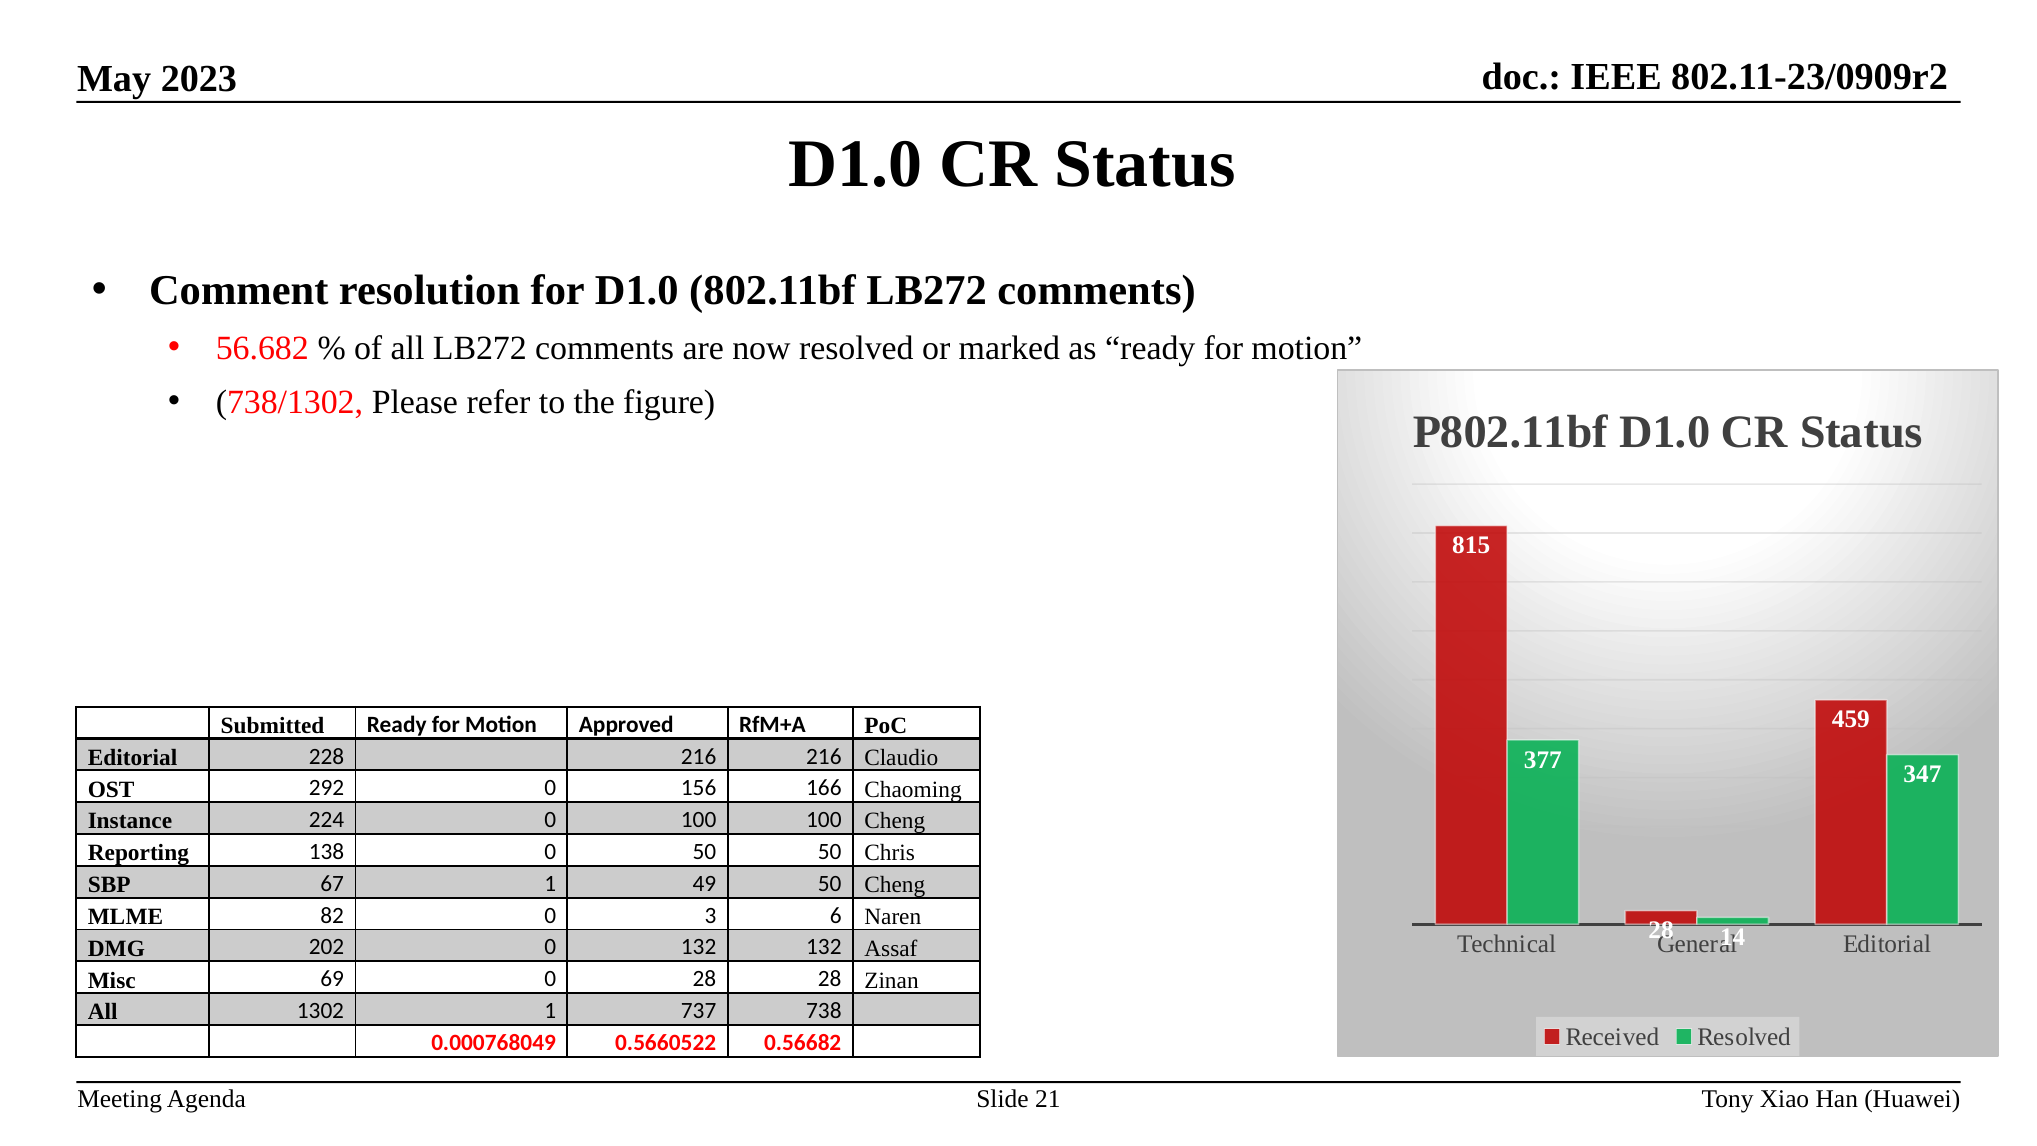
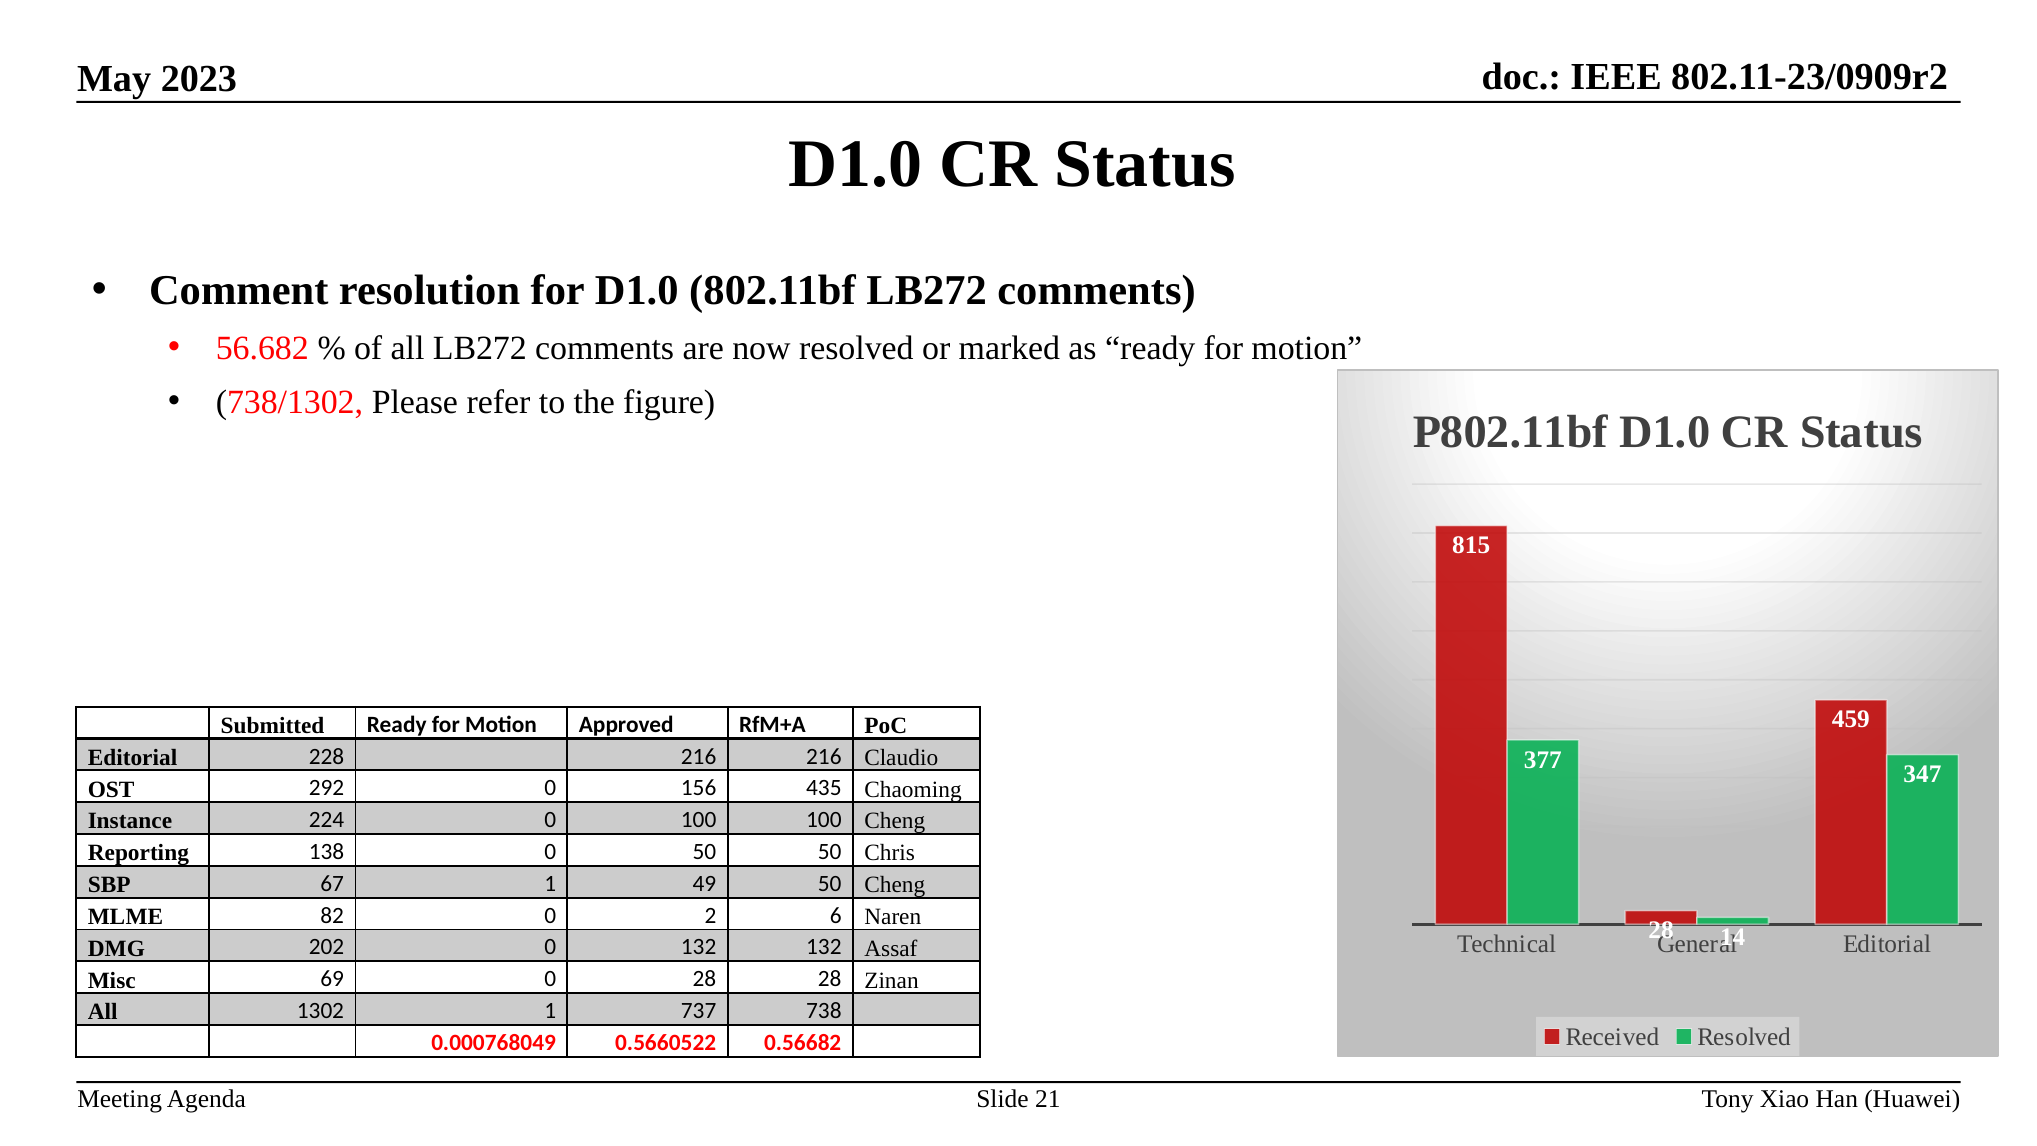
166: 166 -> 435
3: 3 -> 2
